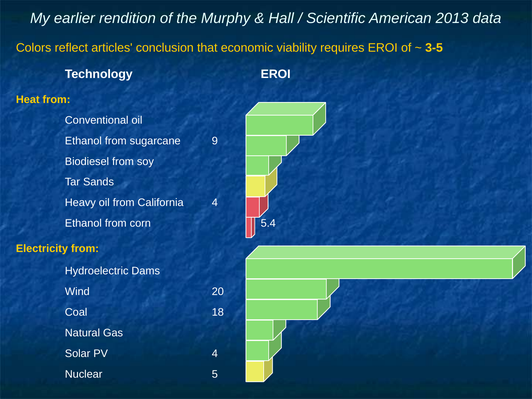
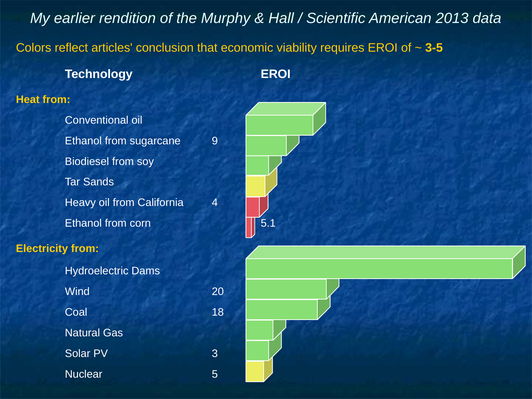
5.4: 5.4 -> 5.1
PV 4: 4 -> 3
